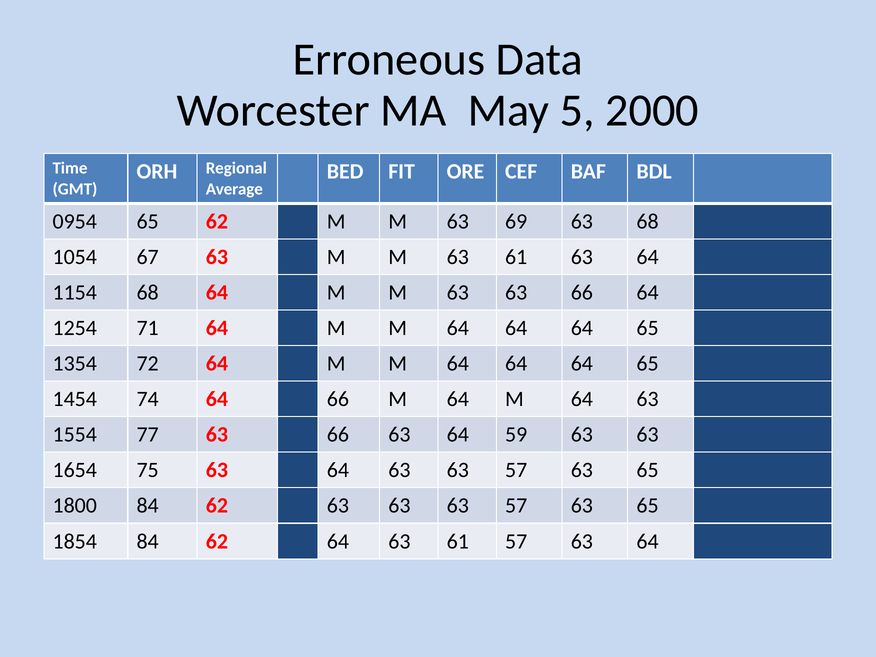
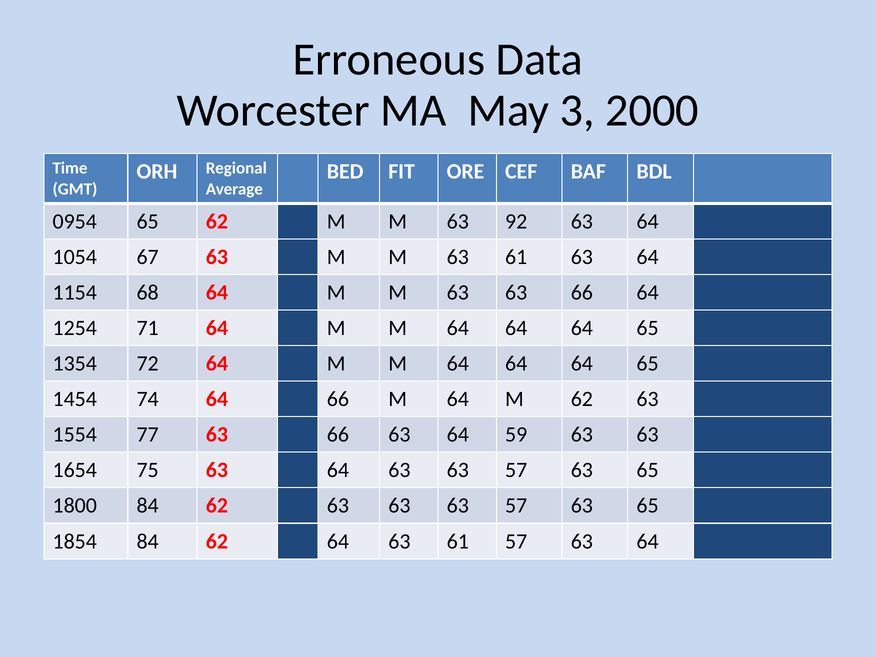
5: 5 -> 3
69: 69 -> 92
68 at (648, 222): 68 -> 64
64 M 64: 64 -> 62
